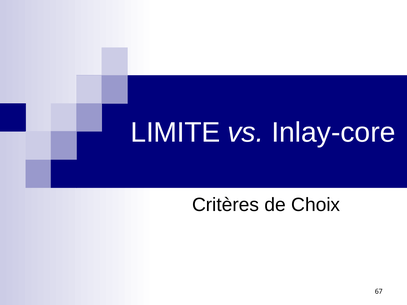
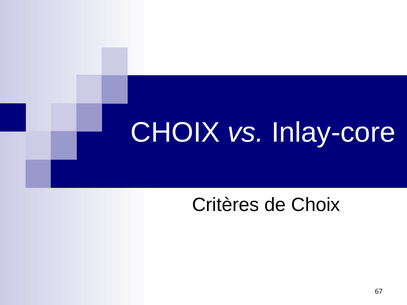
LIMITE at (175, 133): LIMITE -> CHOIX
